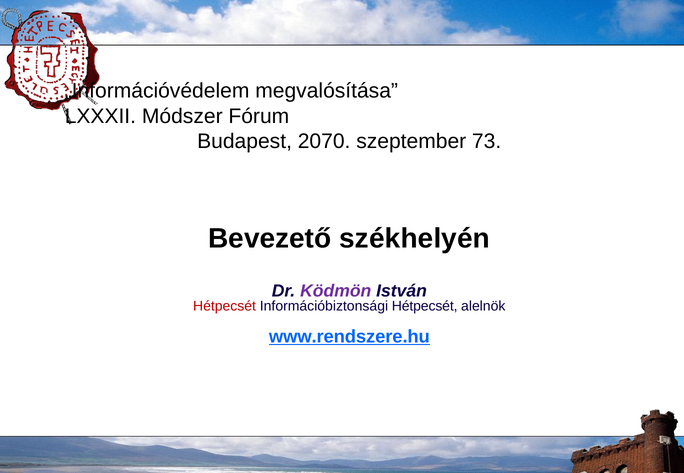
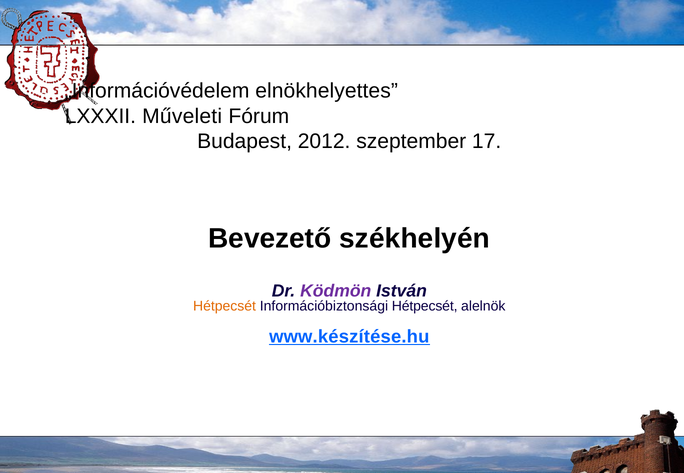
megvalósítása: megvalósítása -> elnökhelyettes
Módszer: Módszer -> Műveleti
2070: 2070 -> 2012
73: 73 -> 17
Hétpecsét at (225, 306) colour: red -> orange
www.rendszere.hu: www.rendszere.hu -> www.készítése.hu
